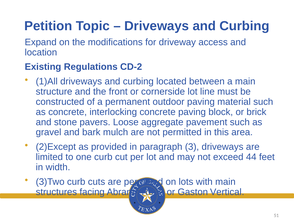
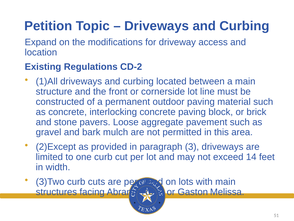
44: 44 -> 14
Vertical: Vertical -> Melissa
